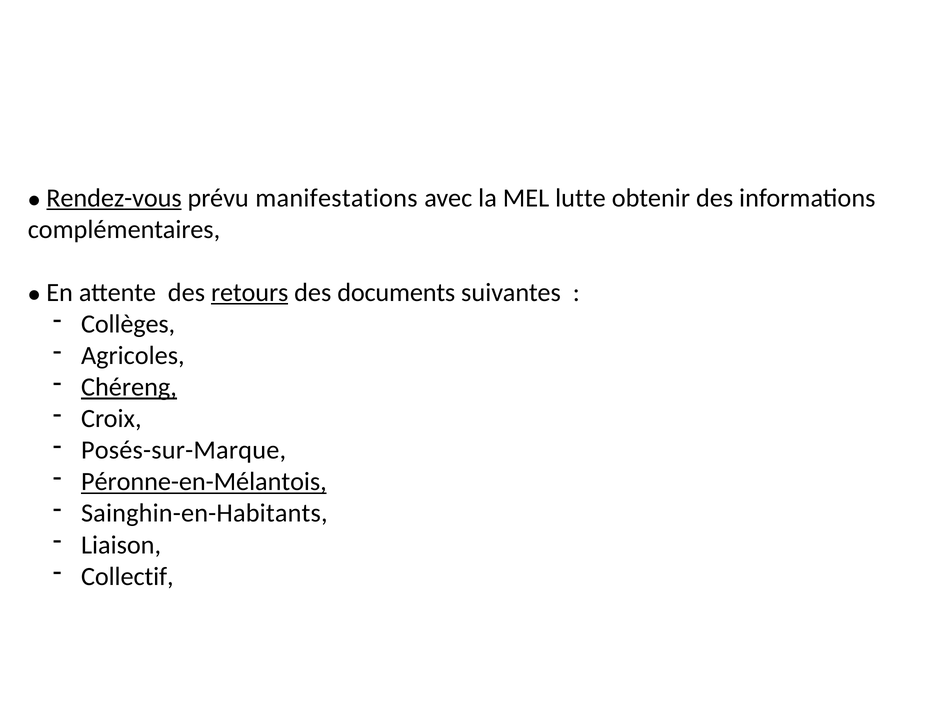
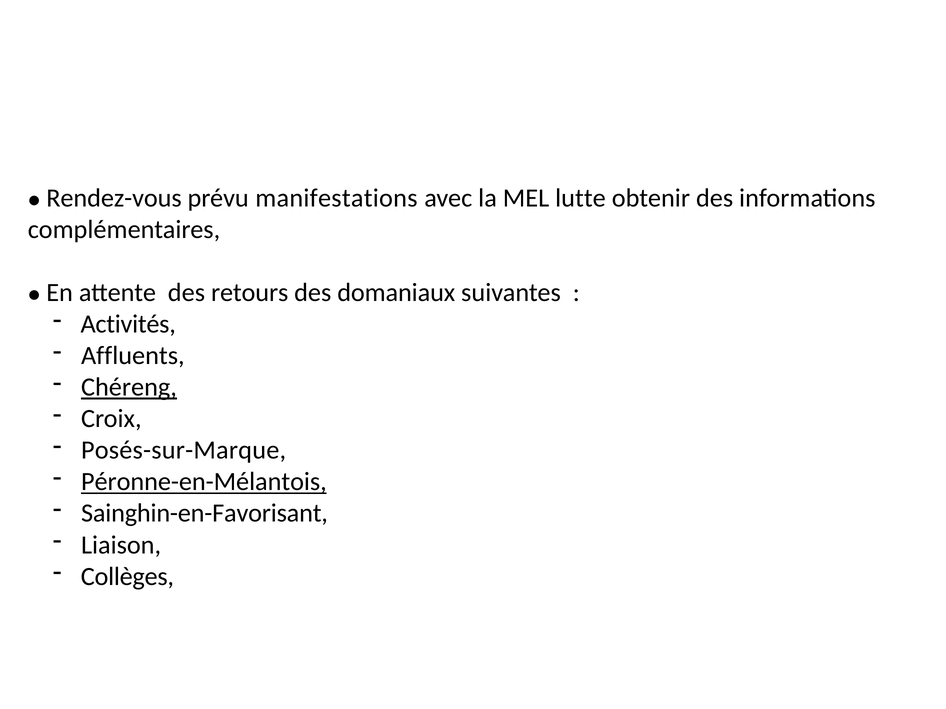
Rendez-vous underline: present -> none
retours underline: present -> none
documents: documents -> domaniaux
Collèges: Collèges -> Activités
Agricoles: Agricoles -> Affluents
Sainghin-en-Habitants: Sainghin-en-Habitants -> Sainghin-en-Favorisant
Collectif: Collectif -> Collèges
